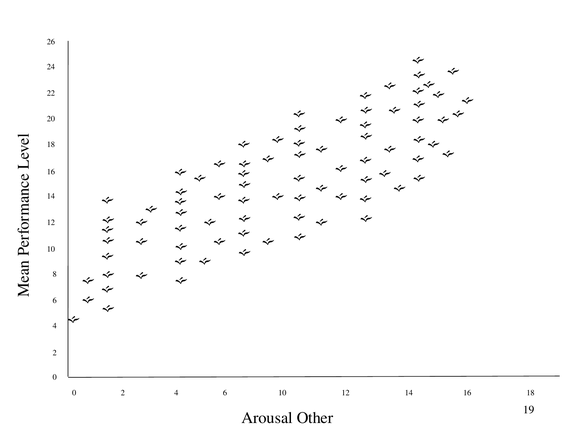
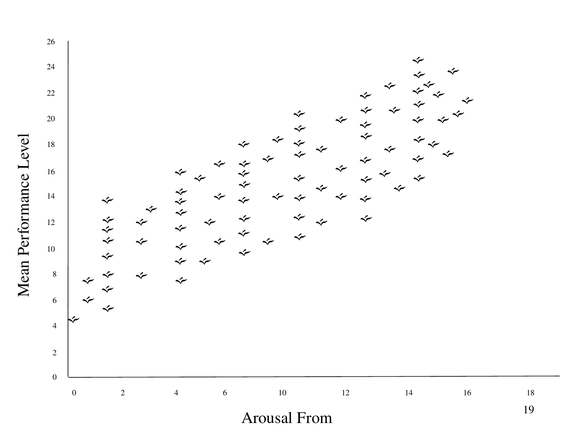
Other: Other -> From
